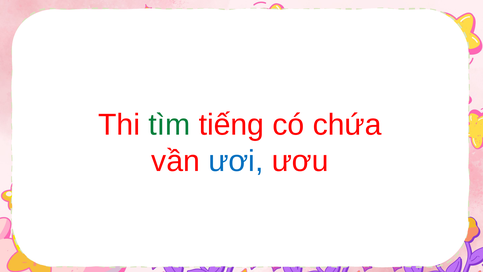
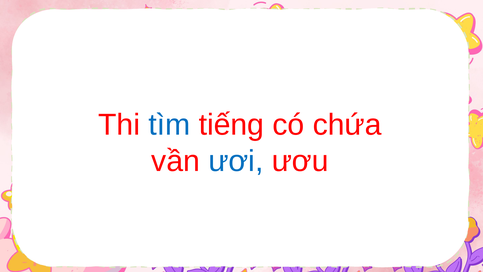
tìm colour: green -> blue
